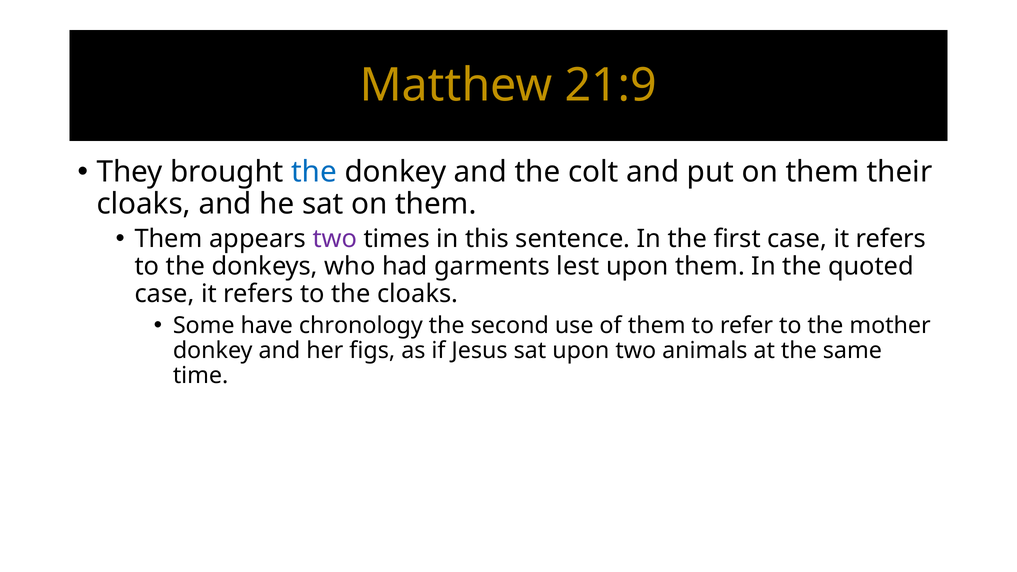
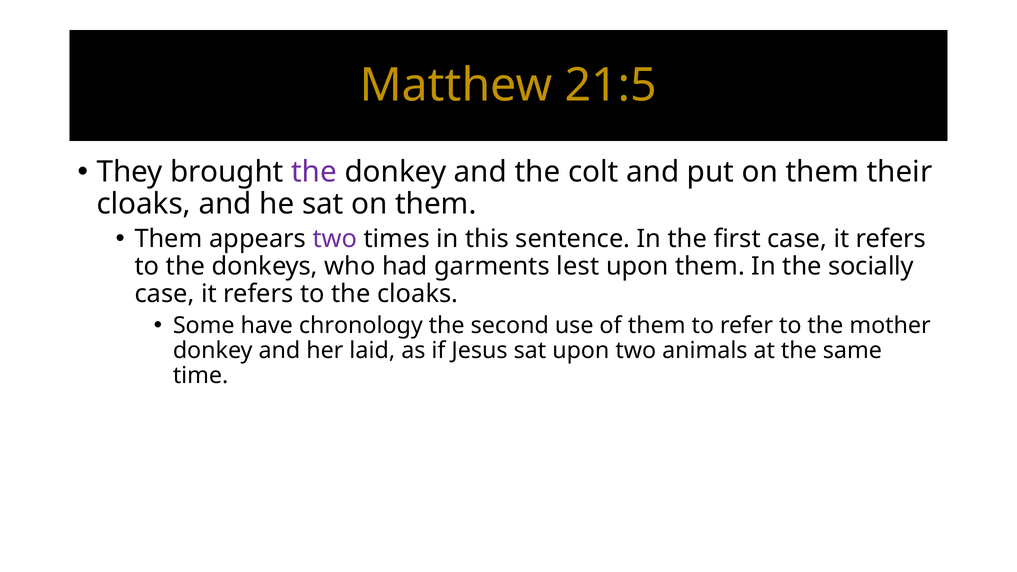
21:9: 21:9 -> 21:5
the at (314, 172) colour: blue -> purple
quoted: quoted -> socially
figs: figs -> laid
